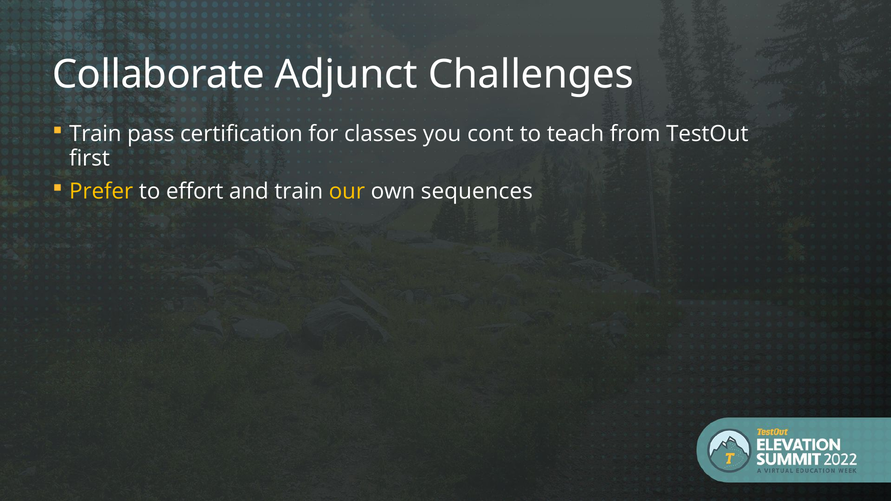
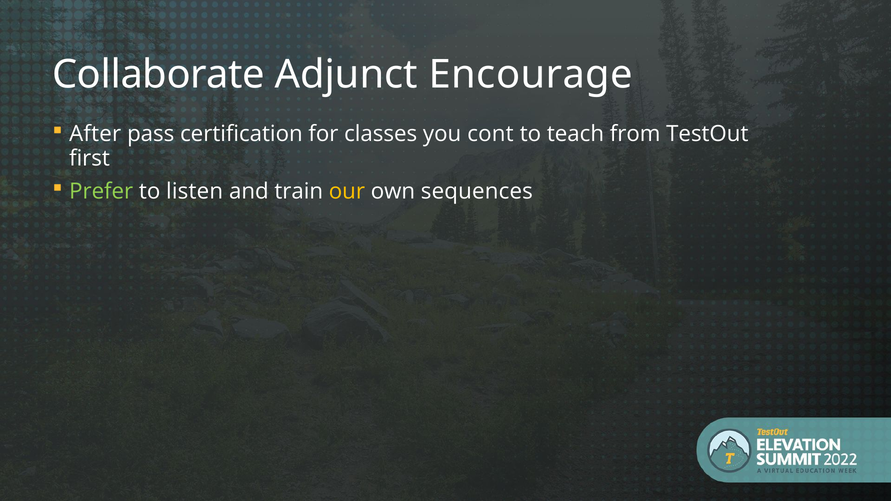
Challenges: Challenges -> Encourage
Train at (95, 134): Train -> After
Prefer colour: yellow -> light green
effort: effort -> listen
